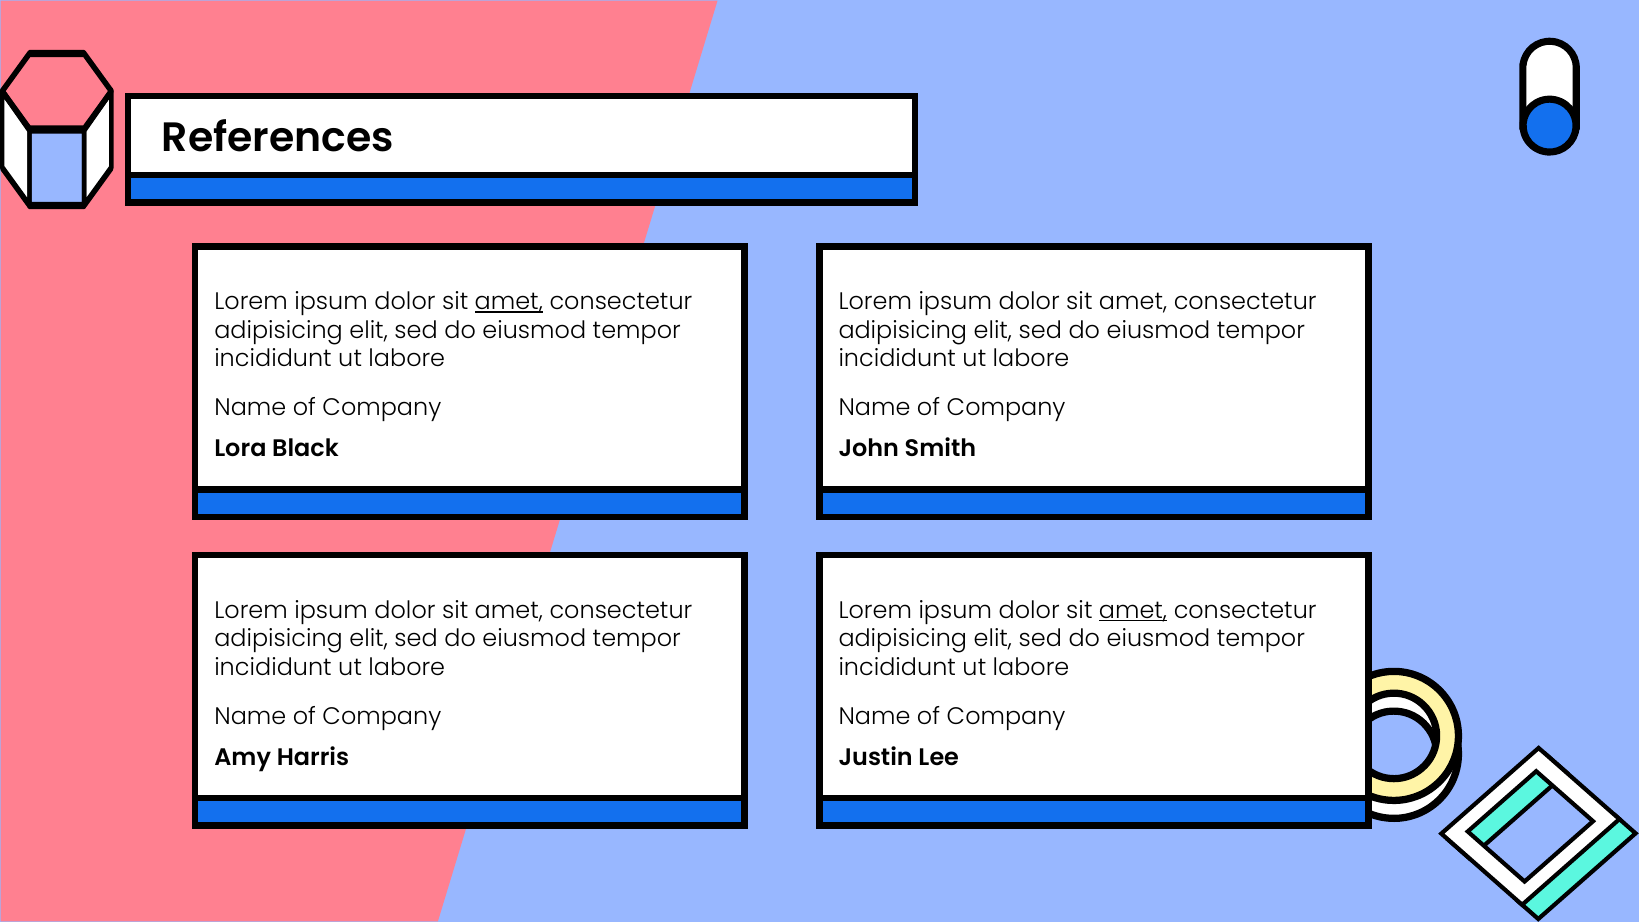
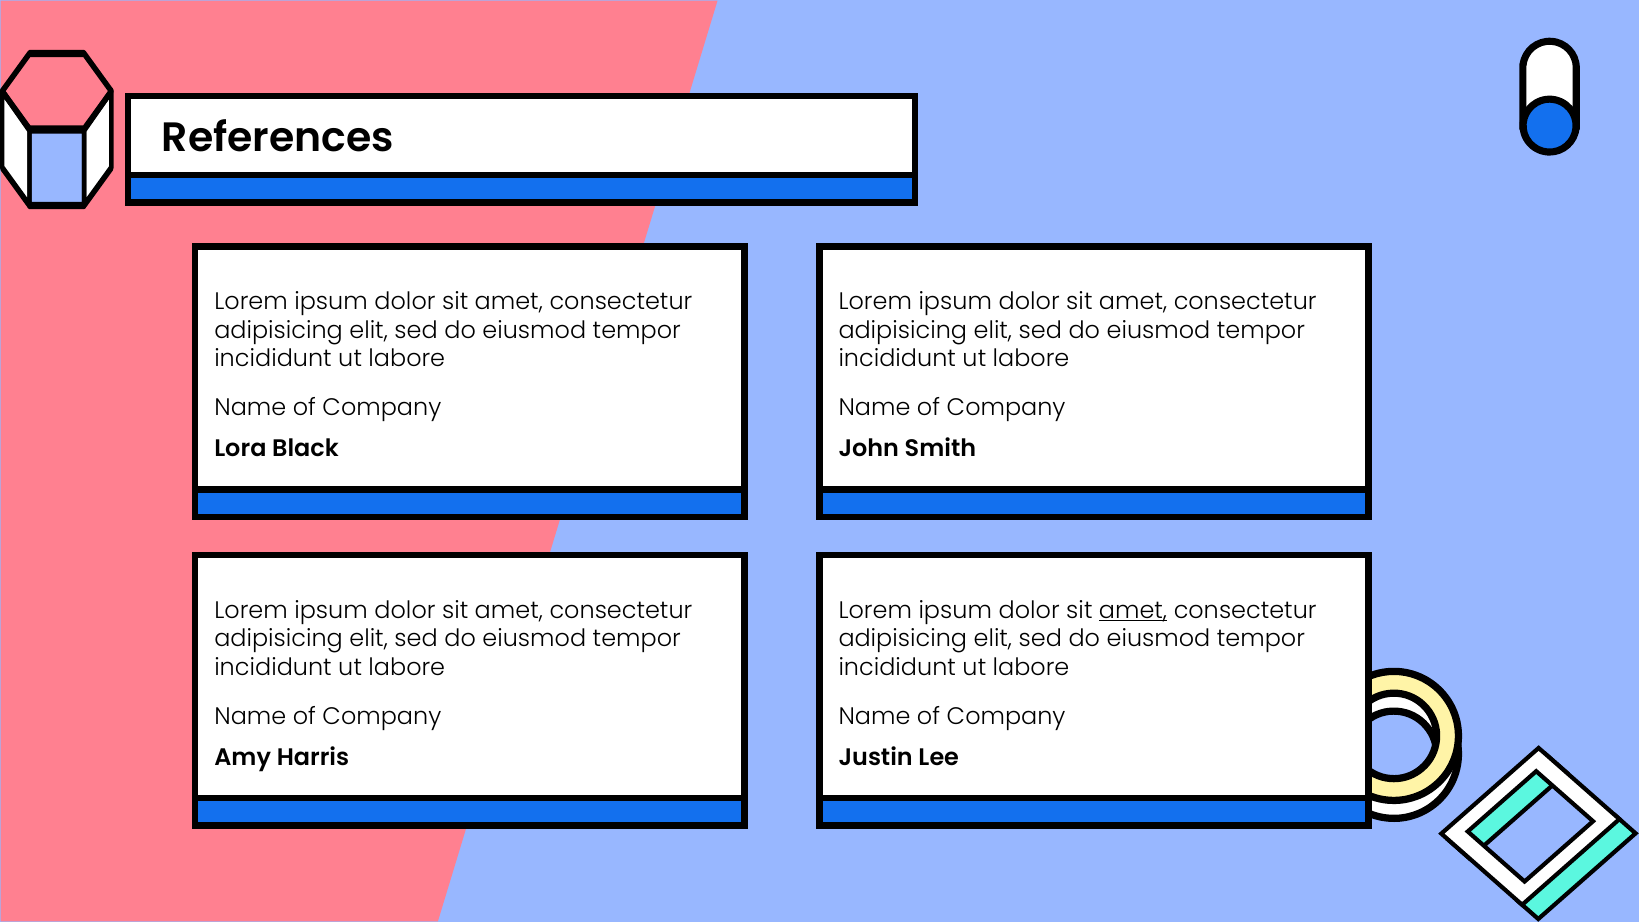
amet at (509, 302) underline: present -> none
